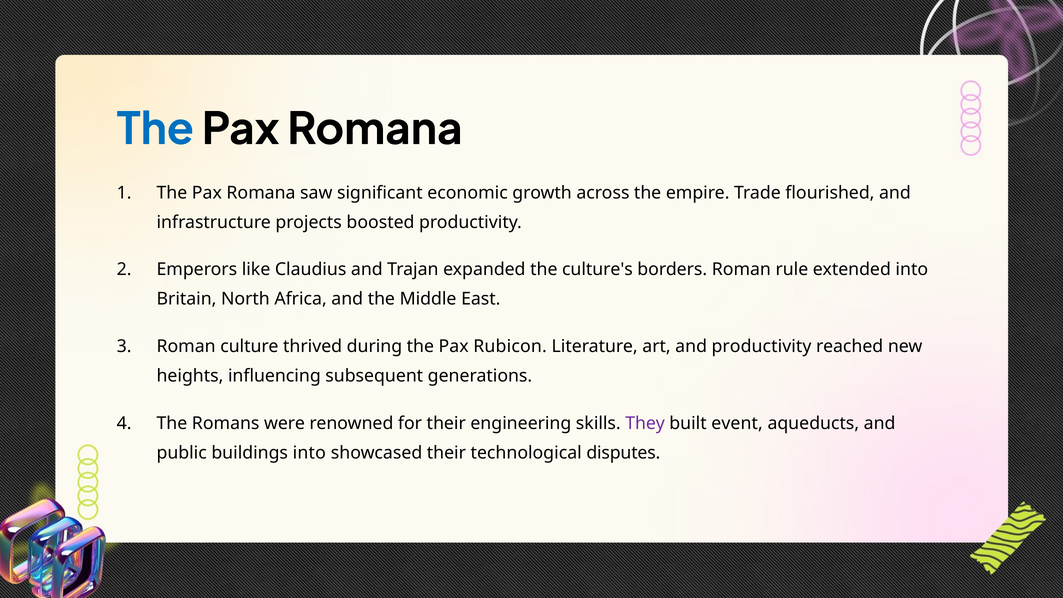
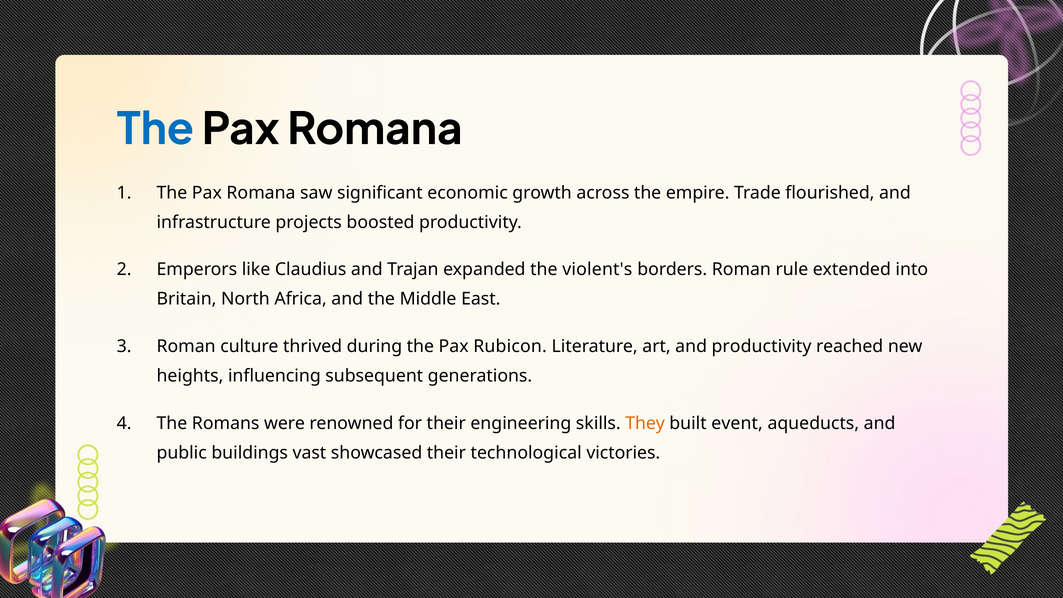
culture's: culture's -> violent's
They colour: purple -> orange
buildings into: into -> vast
disputes: disputes -> victories
